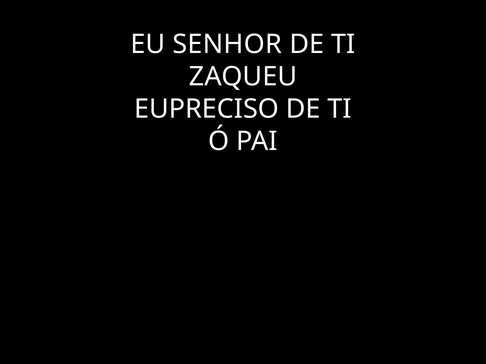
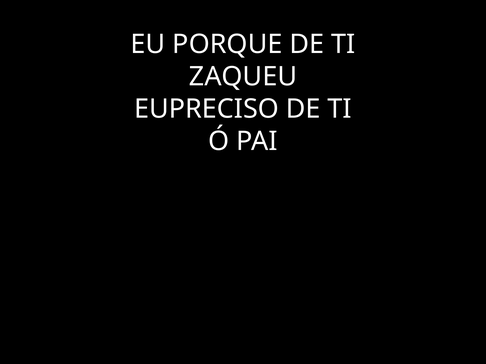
SENHOR: SENHOR -> PORQUE
